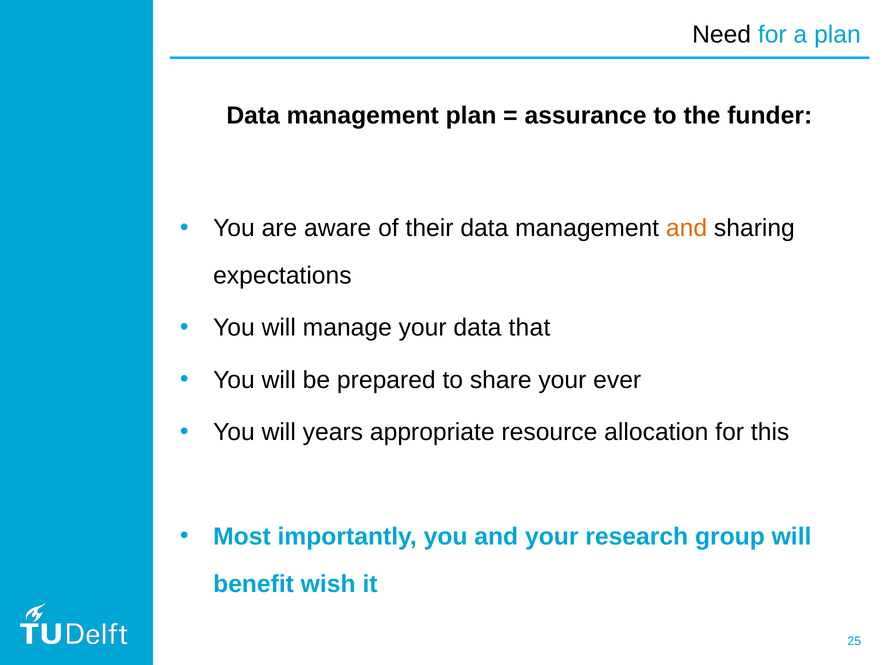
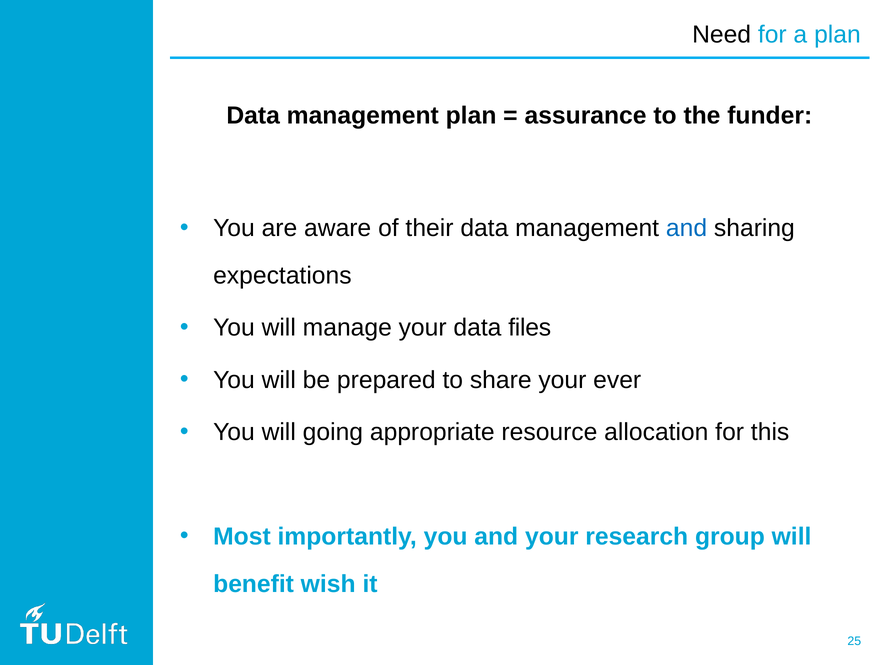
and at (687, 228) colour: orange -> blue
that: that -> files
years: years -> going
